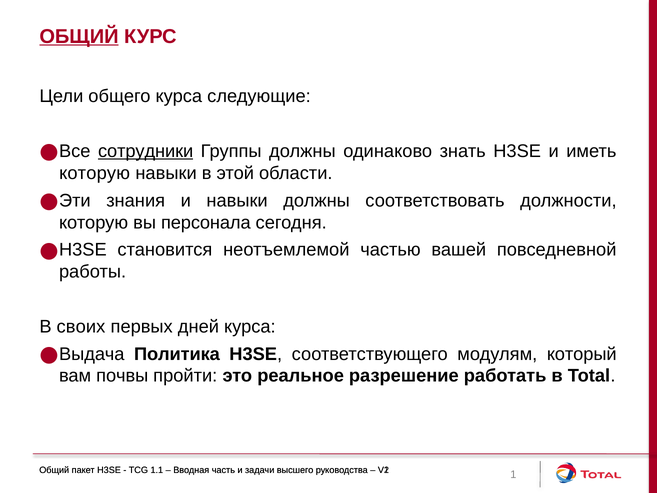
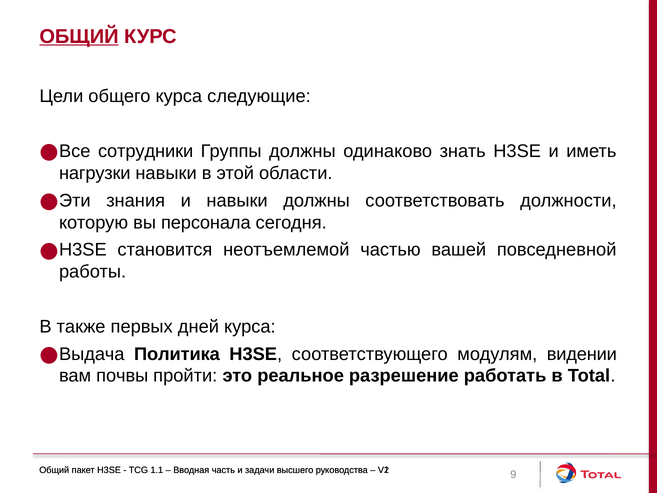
сотрудники underline: present -> none
которую at (95, 173): которую -> нагрузки
своих: своих -> также
который: который -> видении
1: 1 -> 9
